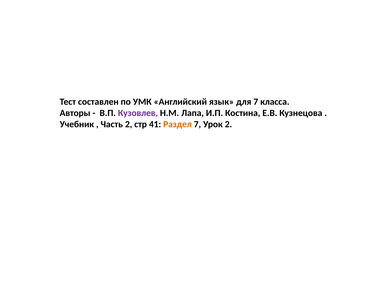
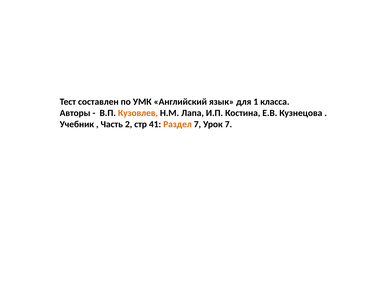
для 7: 7 -> 1
Кузовлев colour: purple -> orange
Урок 2: 2 -> 7
